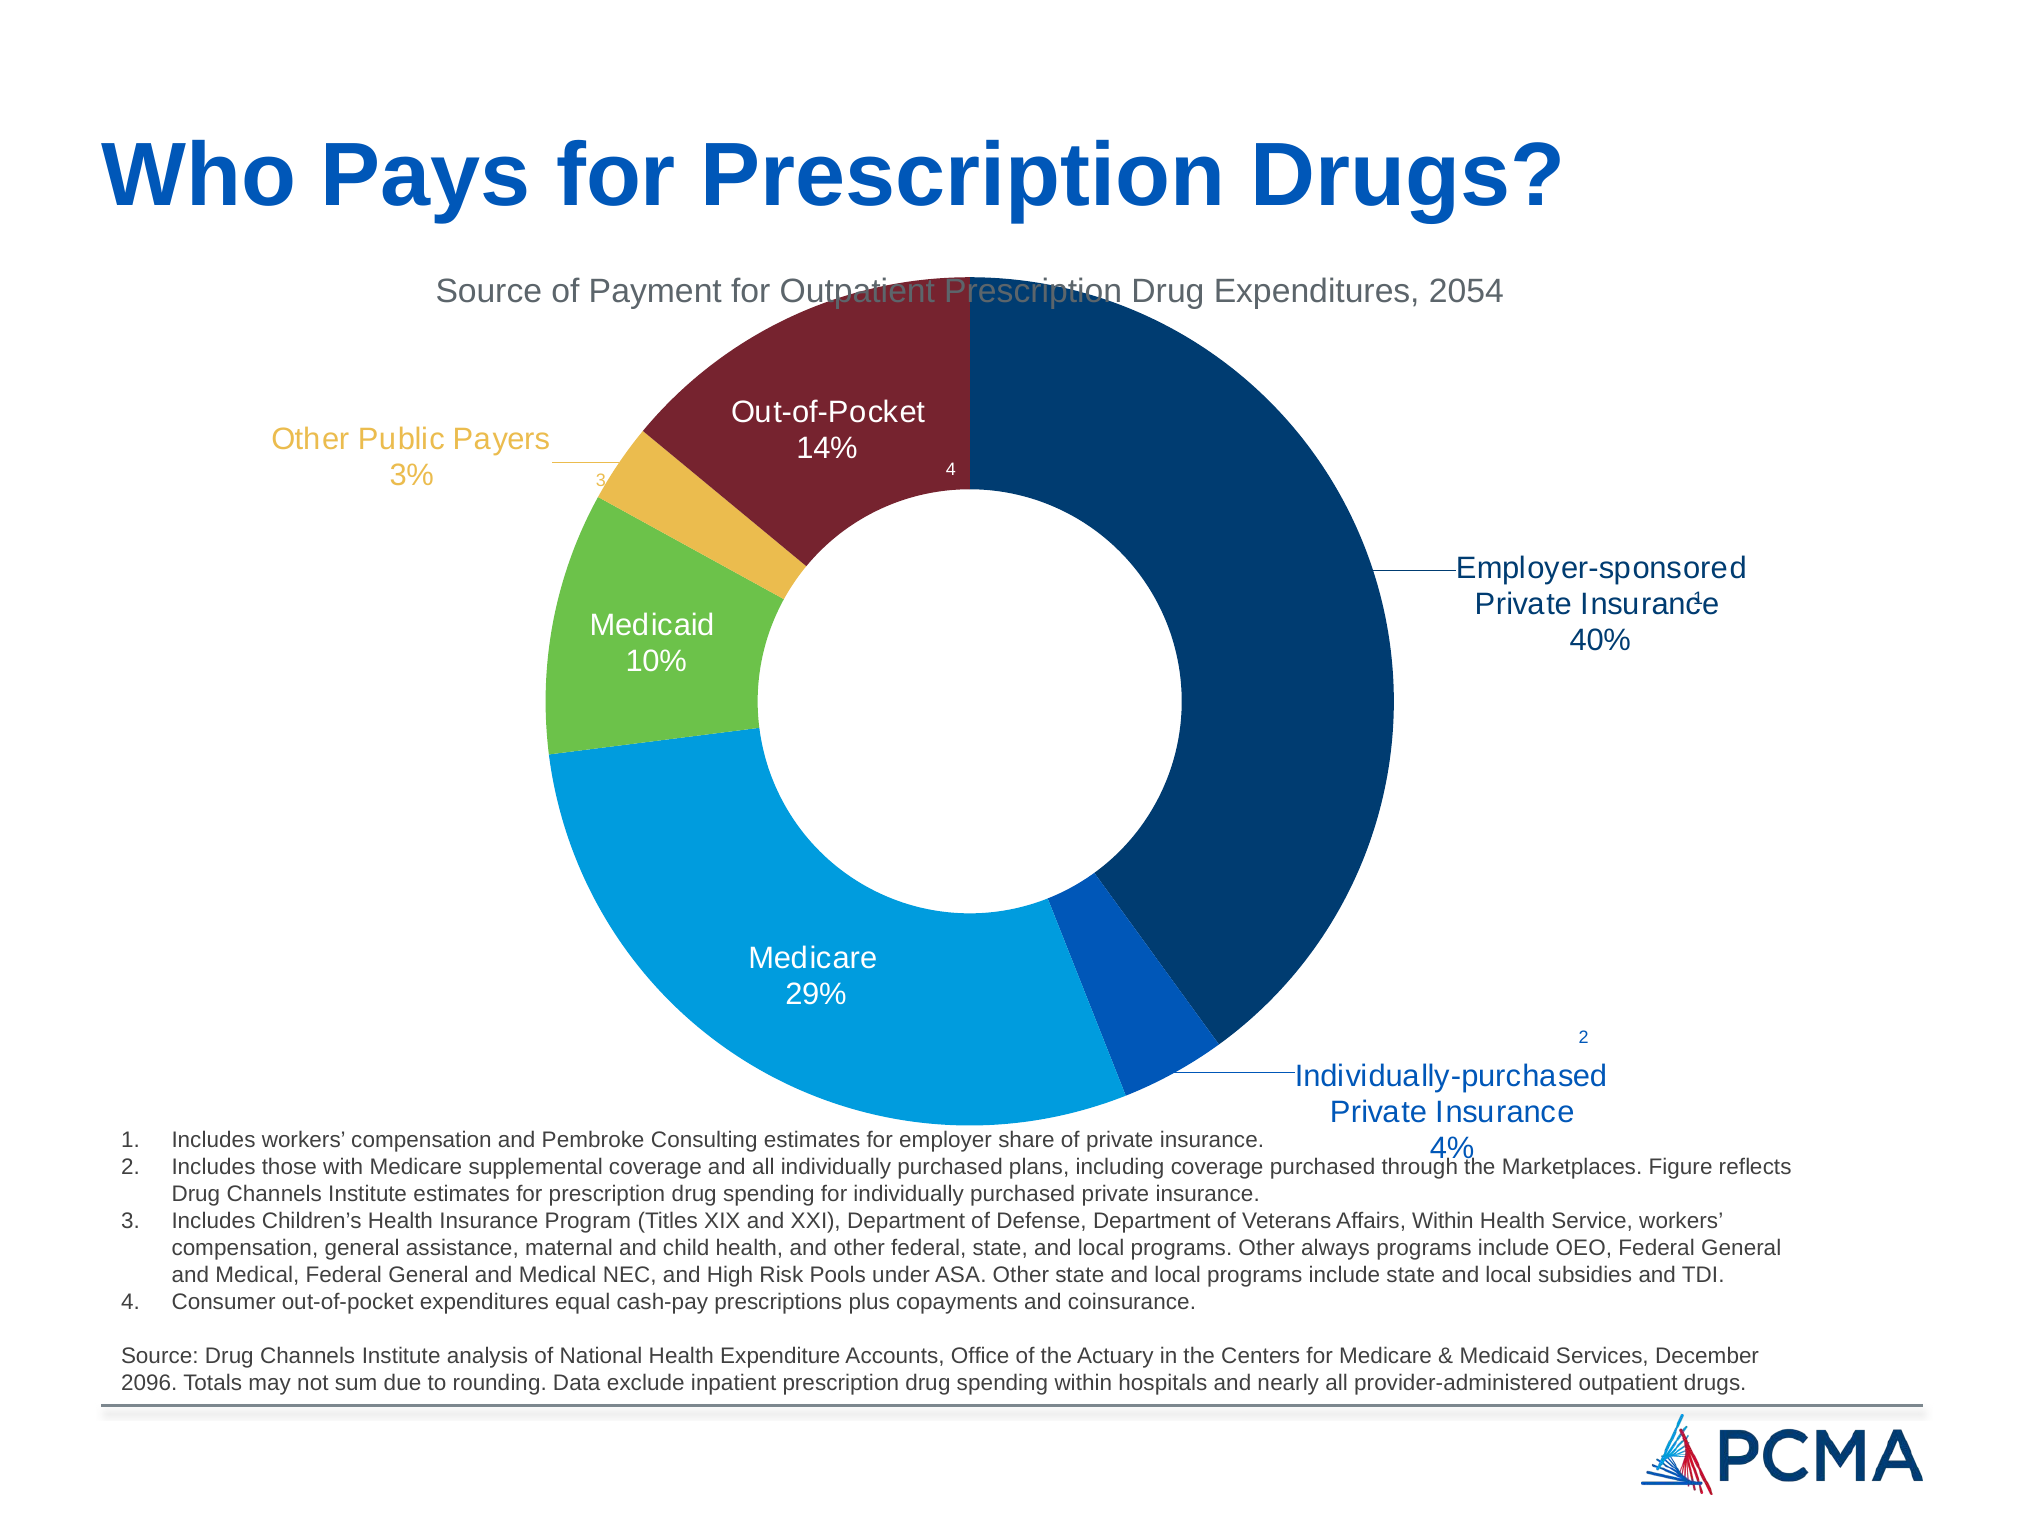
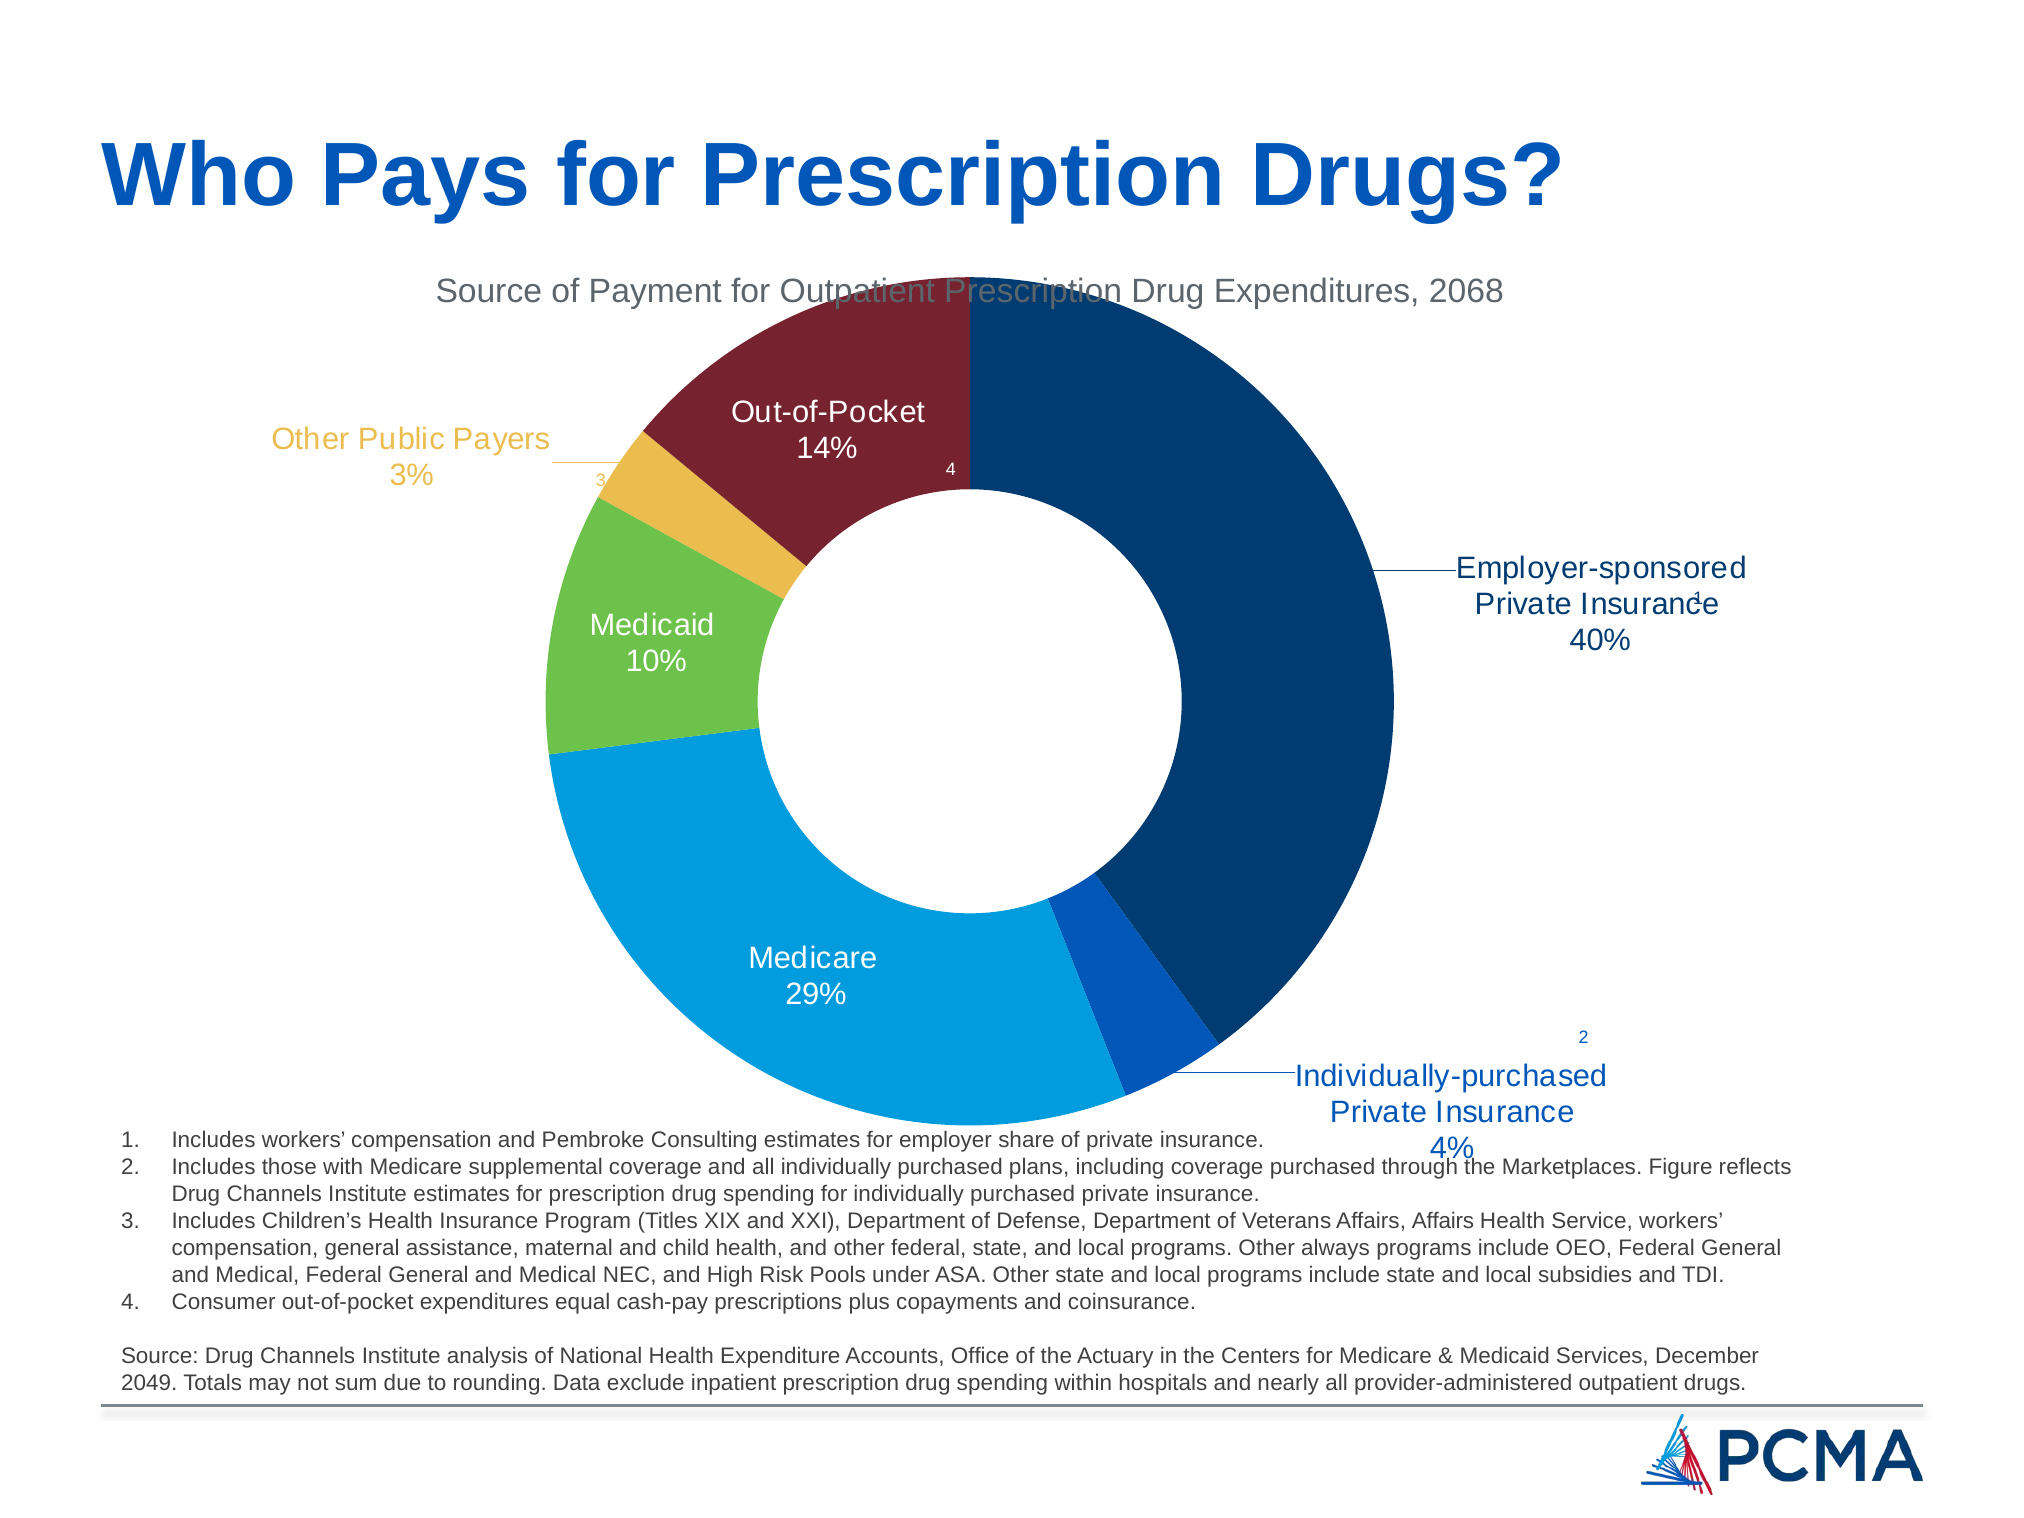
2054: 2054 -> 2068
Affairs Within: Within -> Affairs
2096: 2096 -> 2049
